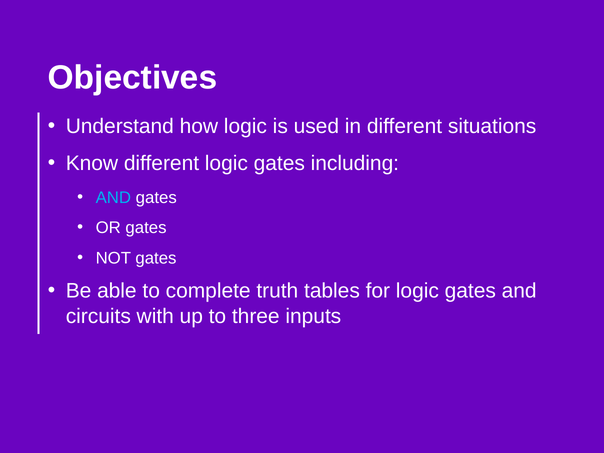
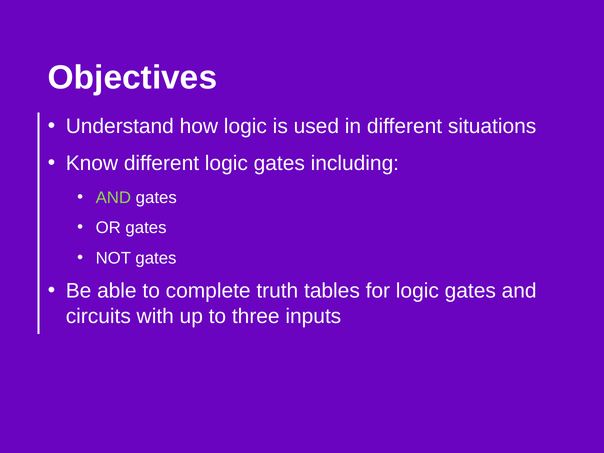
AND at (113, 198) colour: light blue -> light green
